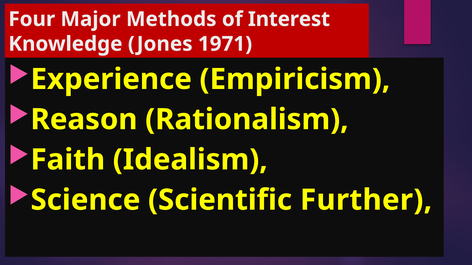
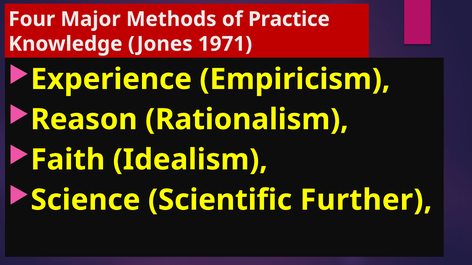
Interest: Interest -> Practice
